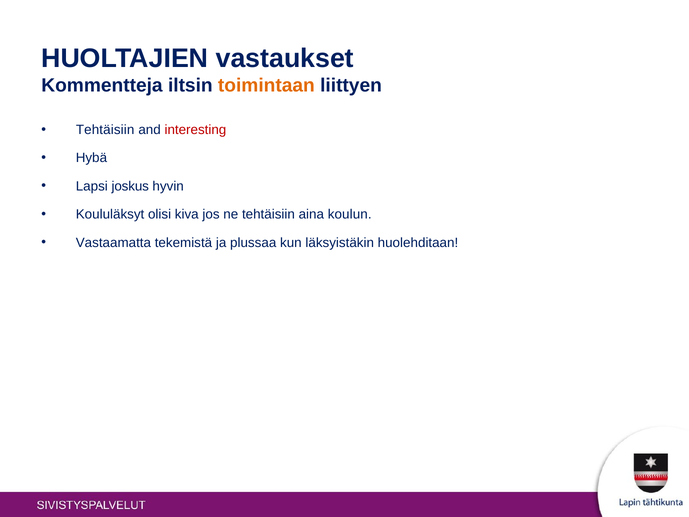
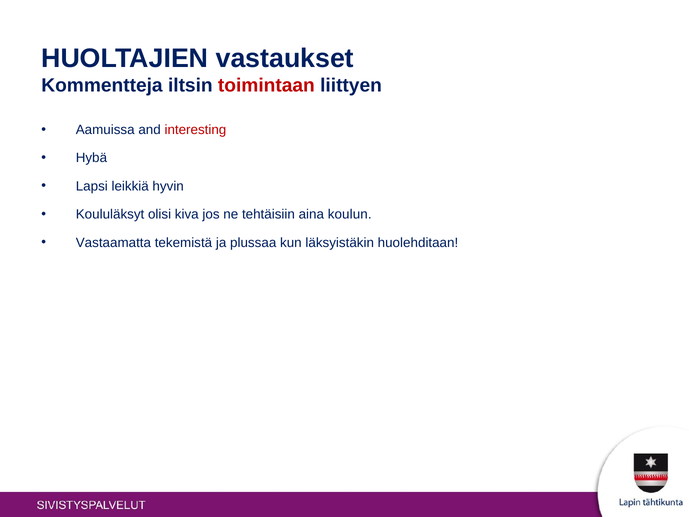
toimintaan colour: orange -> red
Tehtäisiin at (105, 130): Tehtäisiin -> Aamuissa
joskus: joskus -> leikkiä
